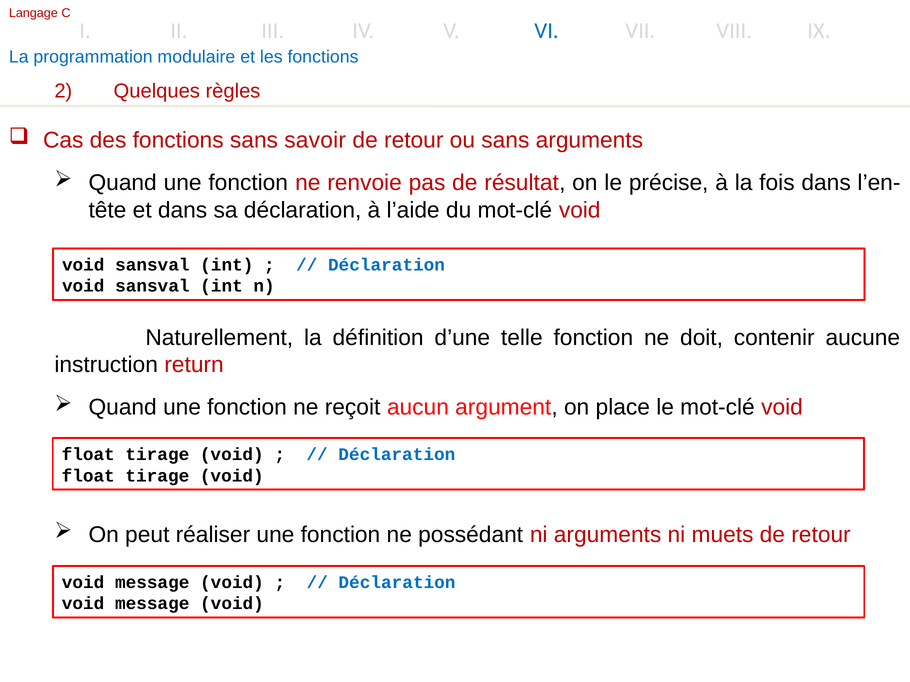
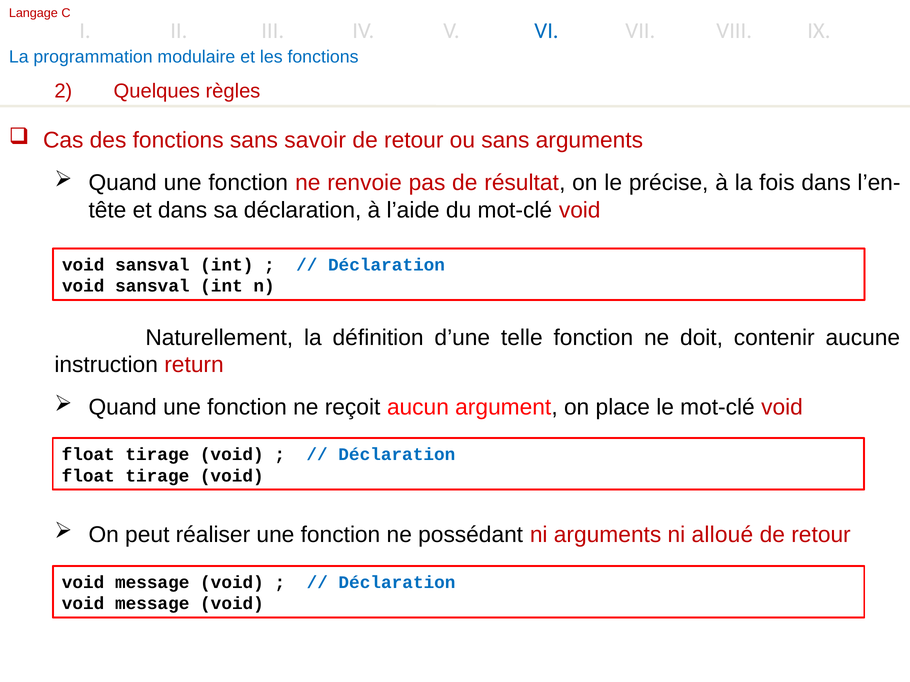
muets: muets -> alloué
